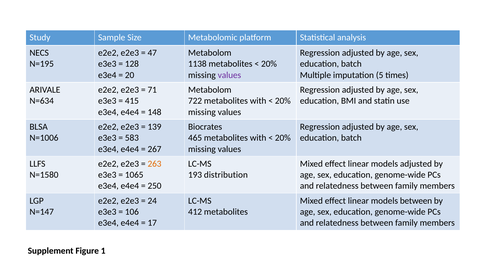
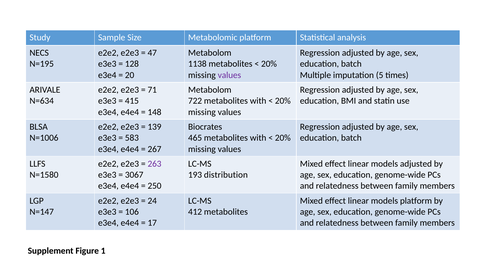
263 colour: orange -> purple
1065: 1065 -> 3067
models between: between -> platform
